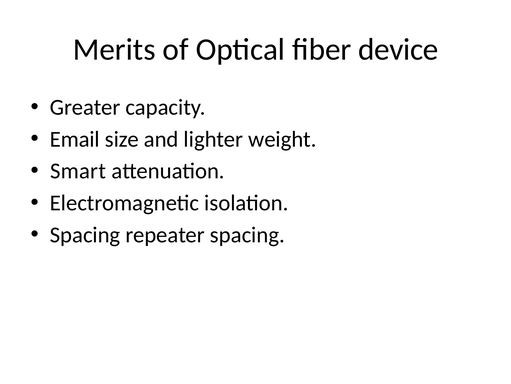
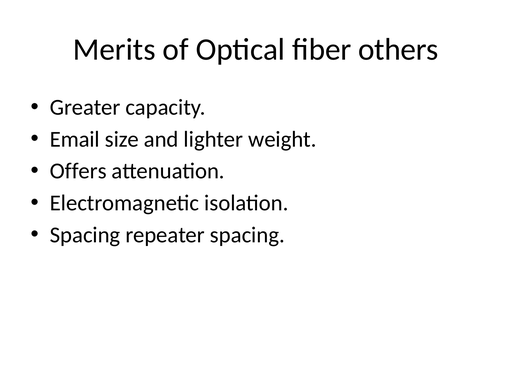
device: device -> others
Smart: Smart -> Offers
